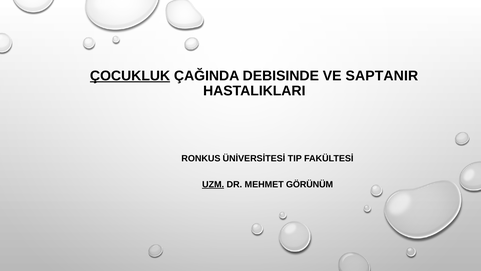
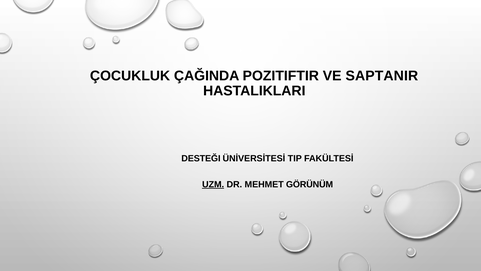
ÇOCUKLUK underline: present -> none
DEBISINDE: DEBISINDE -> POZITIFTIR
RONKUS: RONKUS -> DESTEĞI
